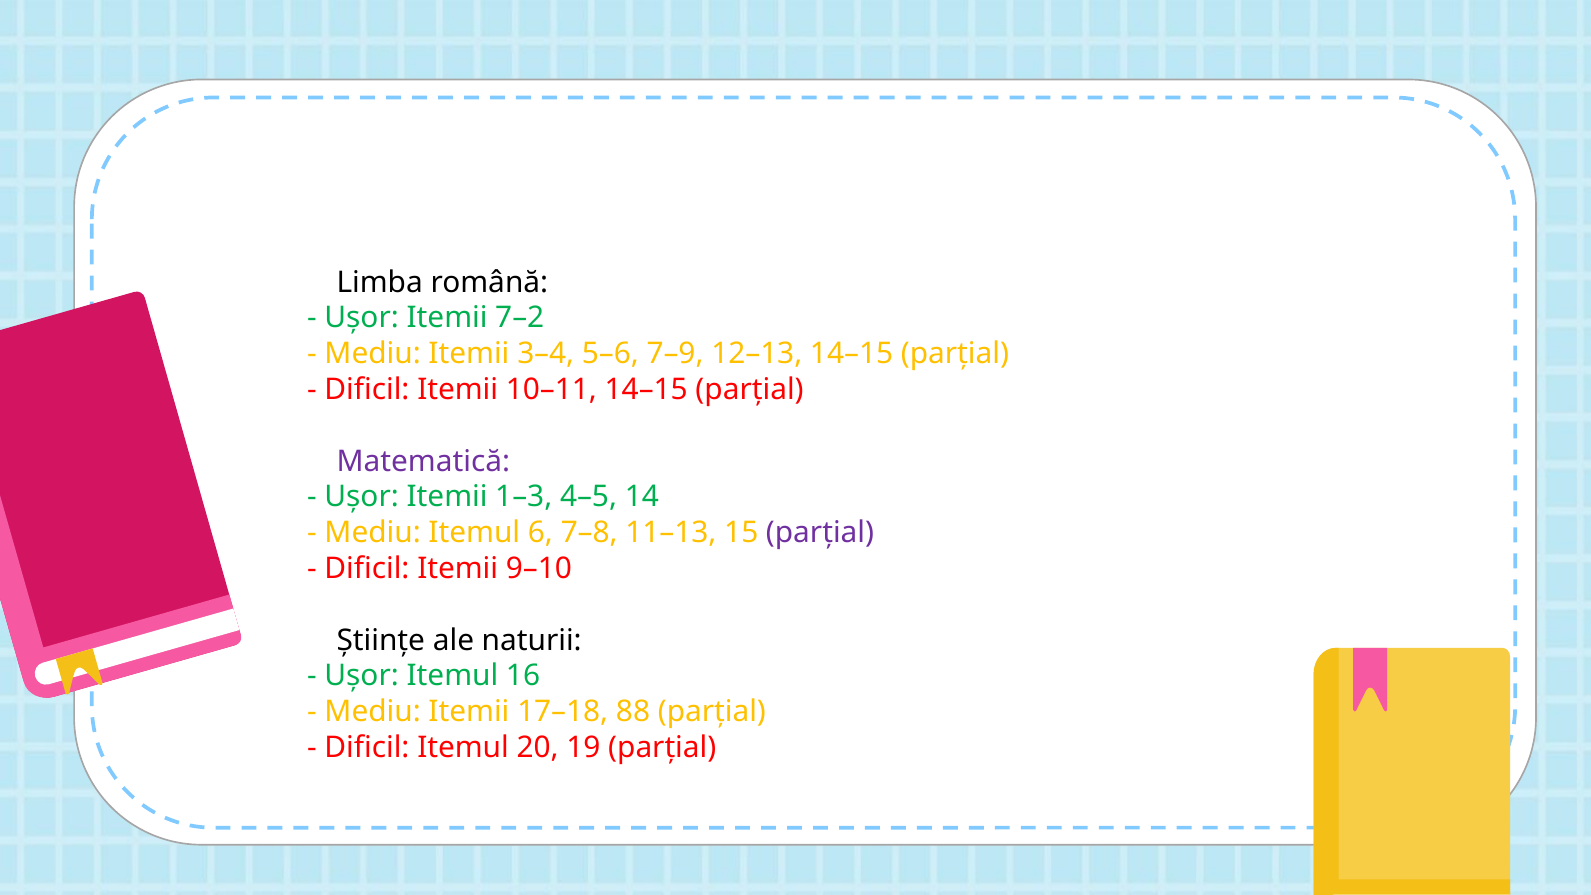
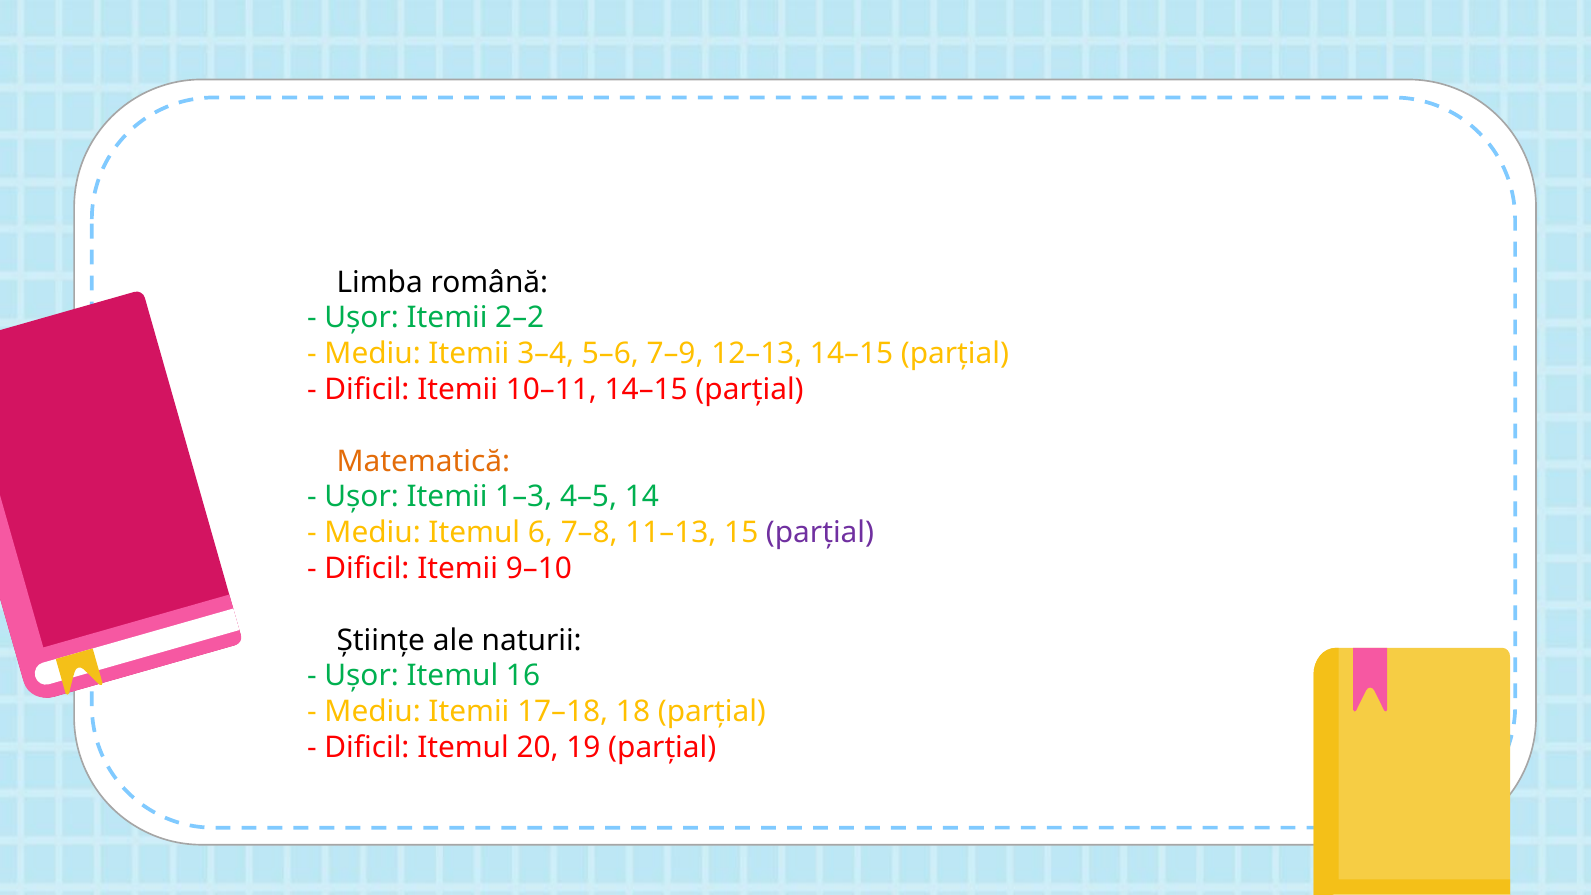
7–2: 7–2 -> 2–2
Matematică colour: purple -> orange
88: 88 -> 18
